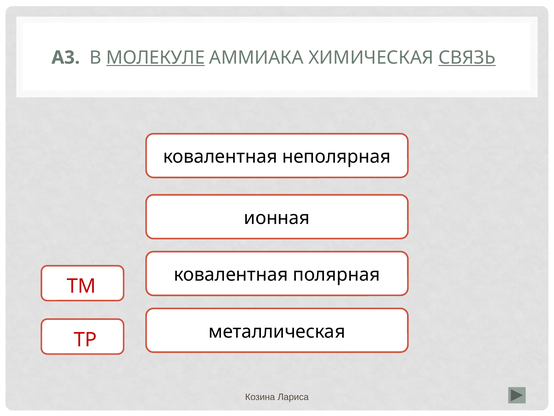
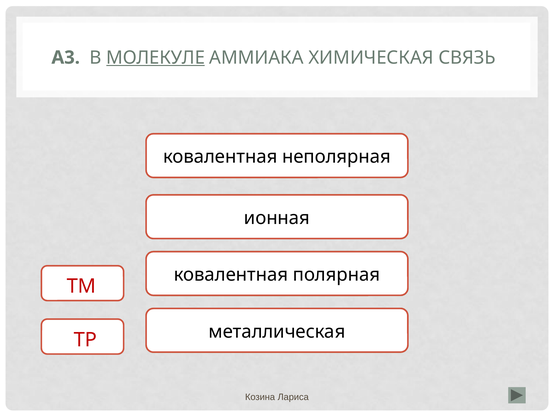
СВЯЗЬ underline: present -> none
